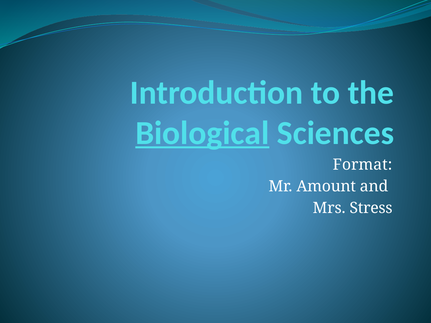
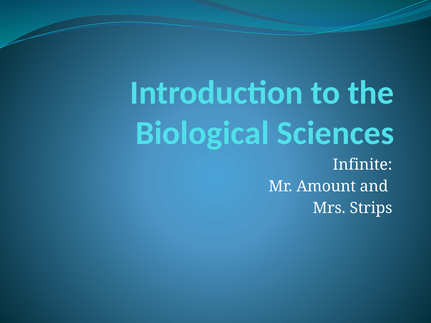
Biological underline: present -> none
Format: Format -> Infinite
Stress: Stress -> Strips
